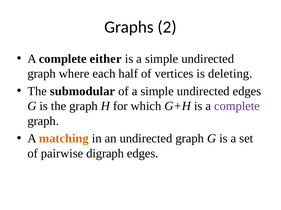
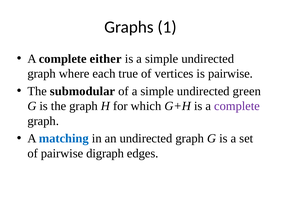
2: 2 -> 1
half: half -> true
is deleting: deleting -> pairwise
undirected edges: edges -> green
matching colour: orange -> blue
